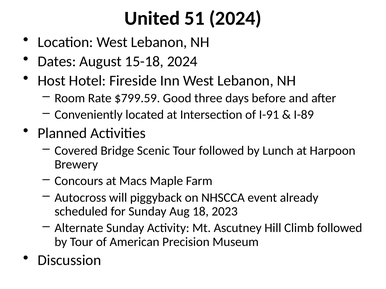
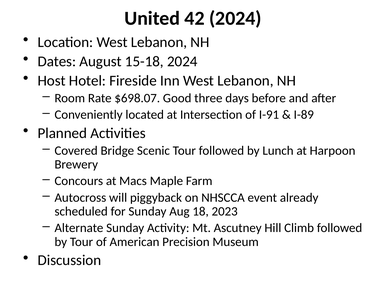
51: 51 -> 42
$799.59: $799.59 -> $698.07
